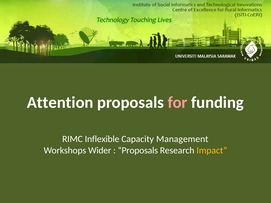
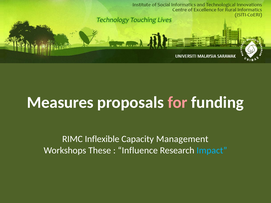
Attention: Attention -> Measures
Wider: Wider -> These
Proposals at (138, 151): Proposals -> Influence
Impact colour: yellow -> light blue
